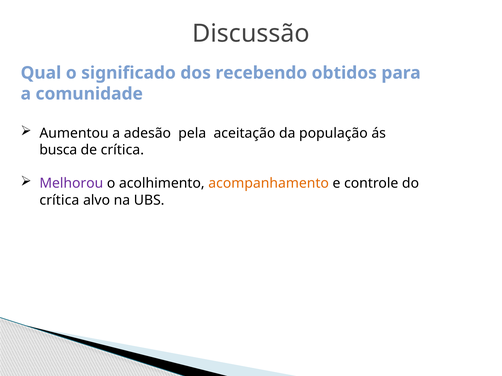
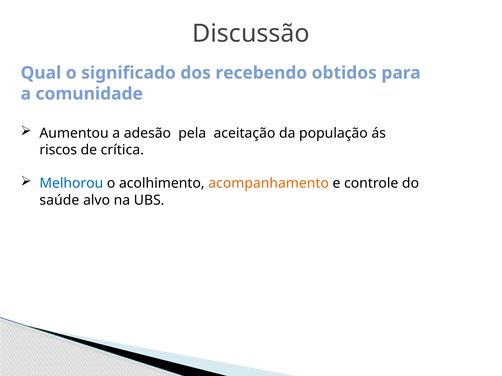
busca: busca -> riscos
Melhorou colour: purple -> blue
crítica at (59, 200): crítica -> saúde
